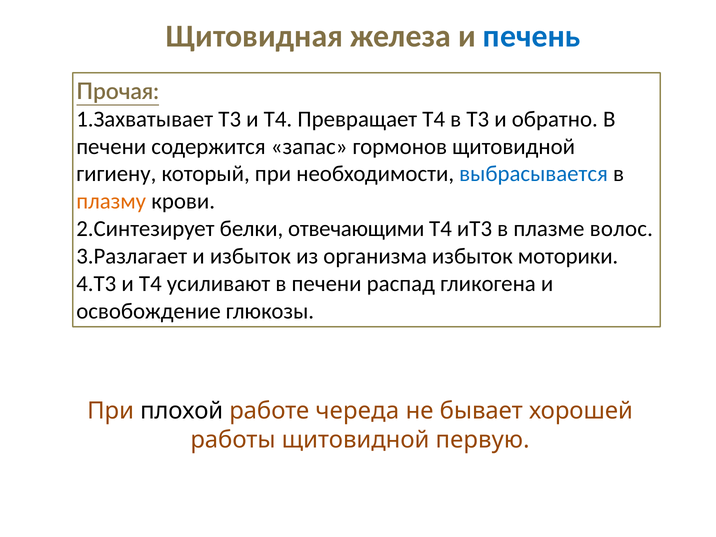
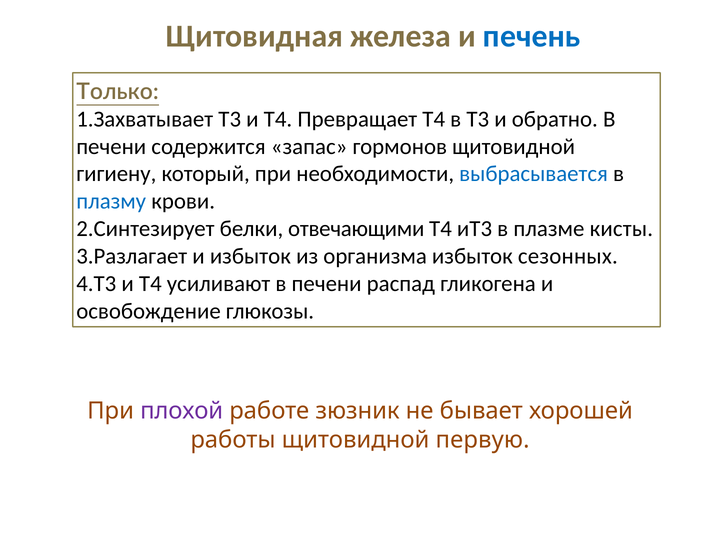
Прочая: Прочая -> Только
плазму colour: orange -> blue
волос: волос -> кисты
моторики: моторики -> сезонных
плохой colour: black -> purple
череда: череда -> зюзник
